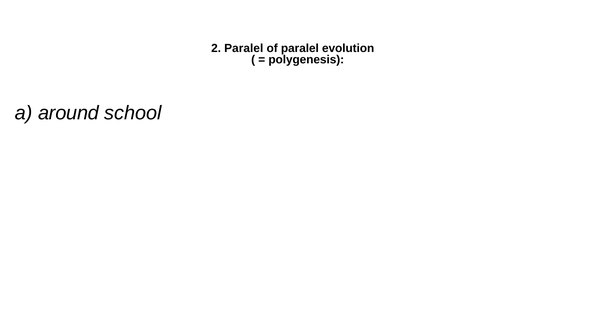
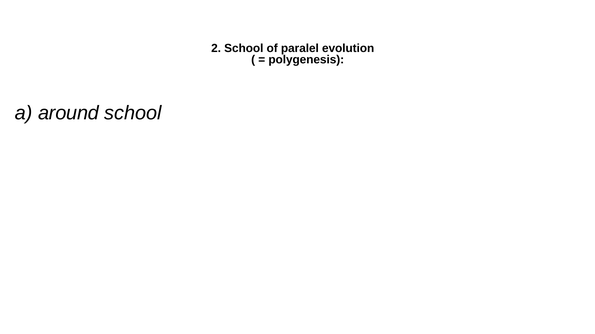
2 Paralel: Paralel -> School
